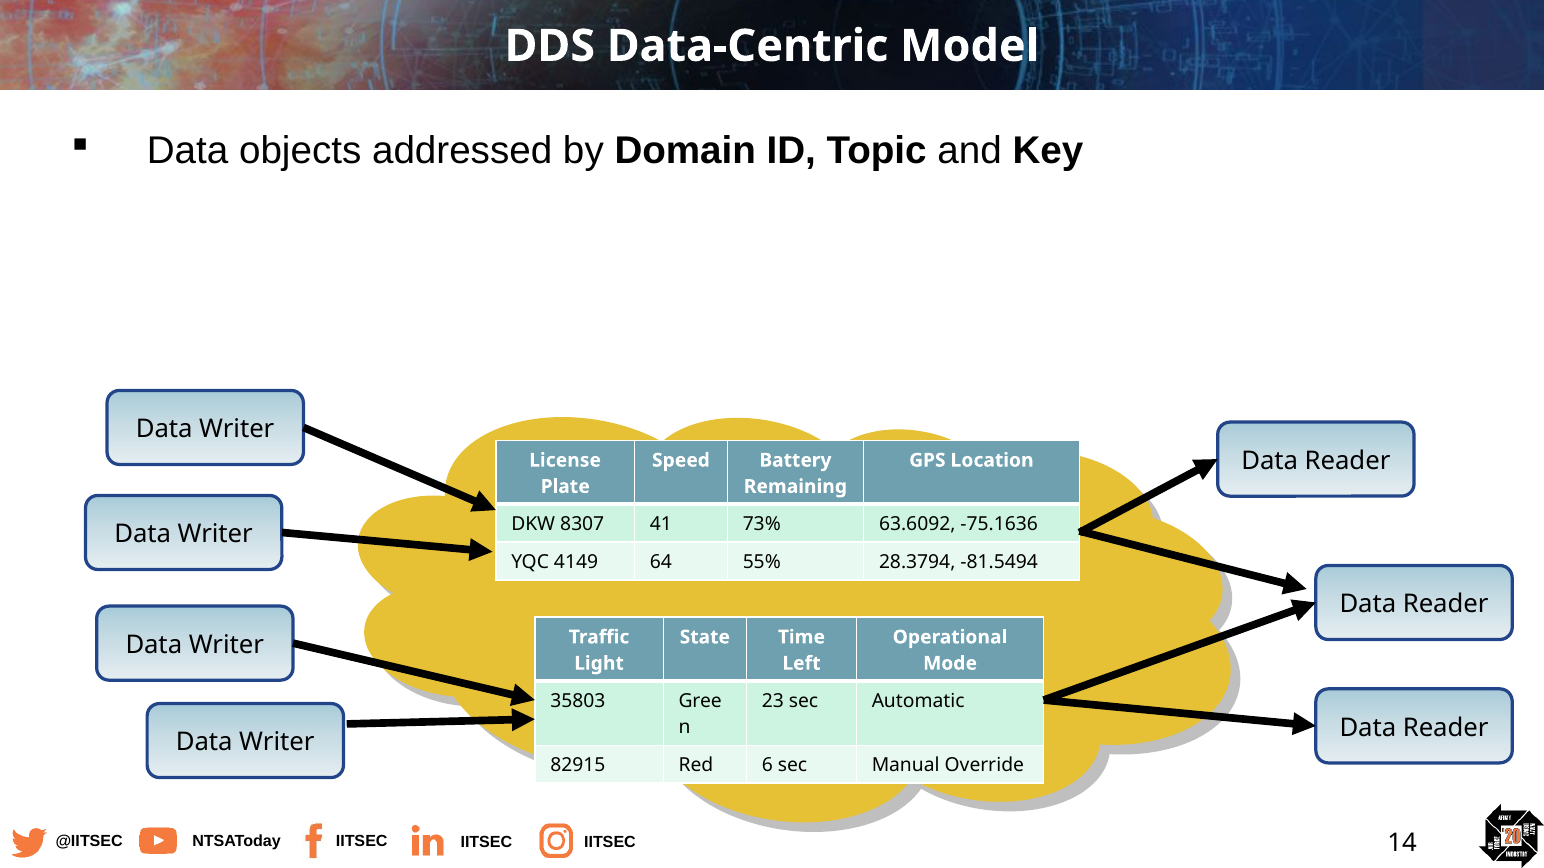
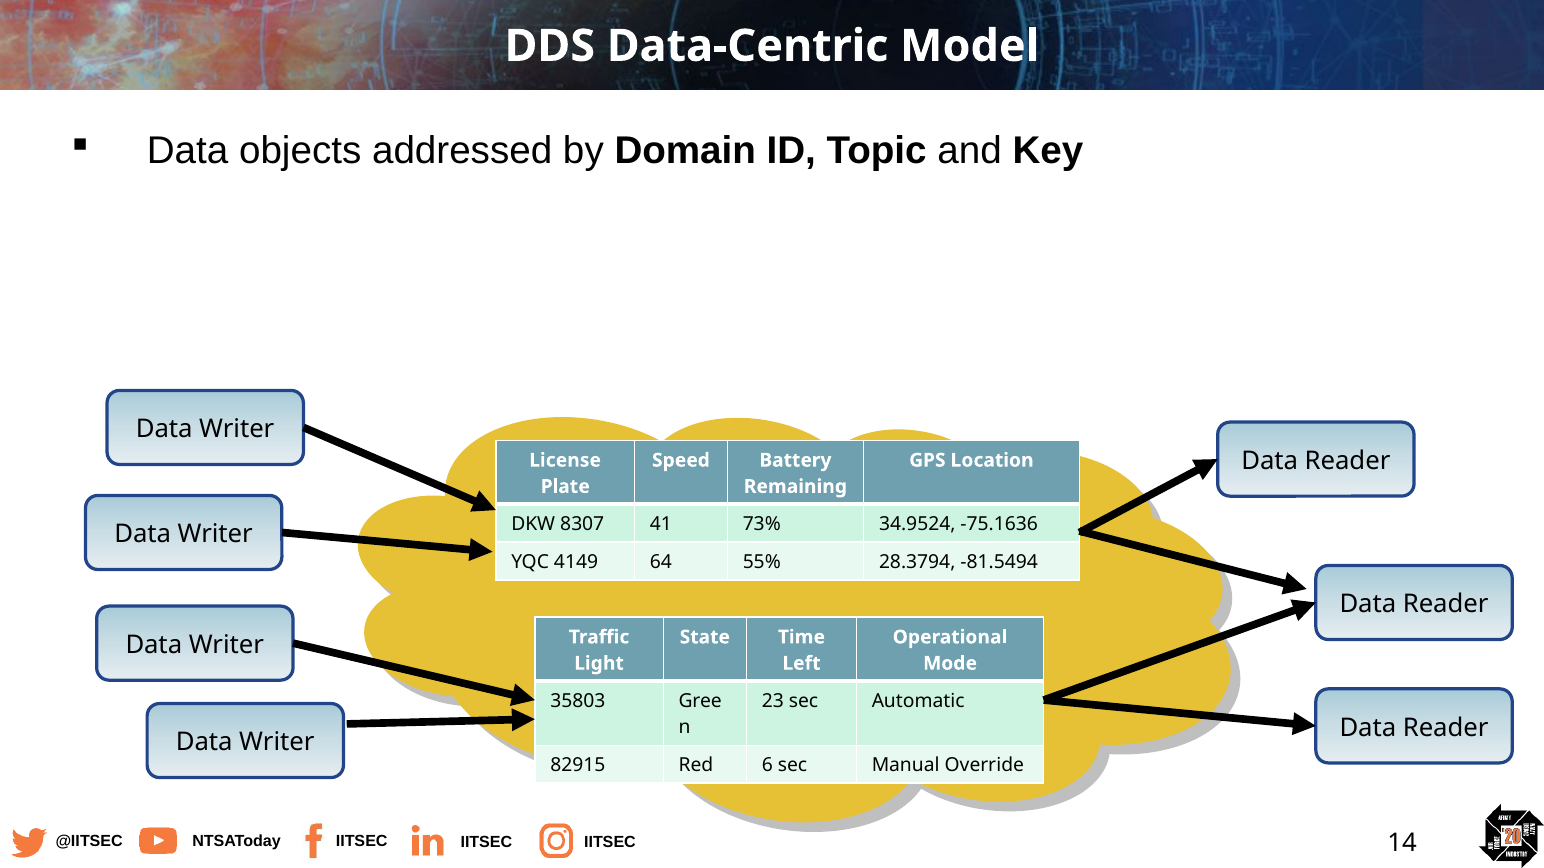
63.6092: 63.6092 -> 34.9524
